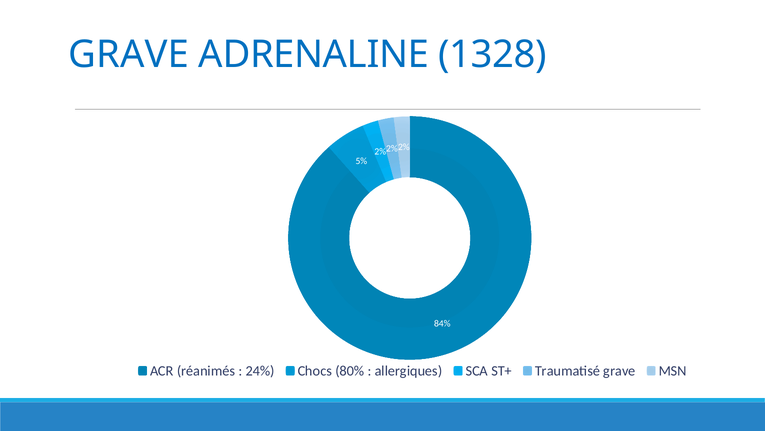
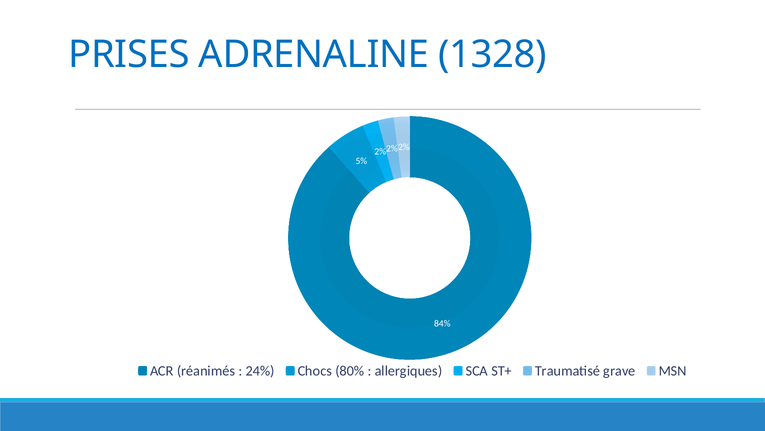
GRAVE at (129, 55): GRAVE -> PRISES
